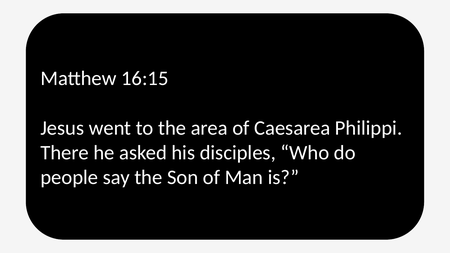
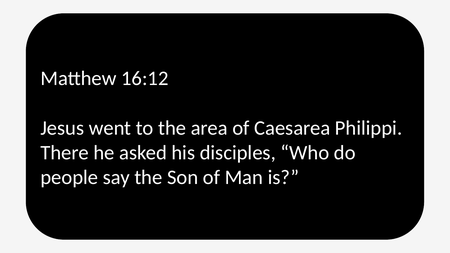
16:15: 16:15 -> 16:12
